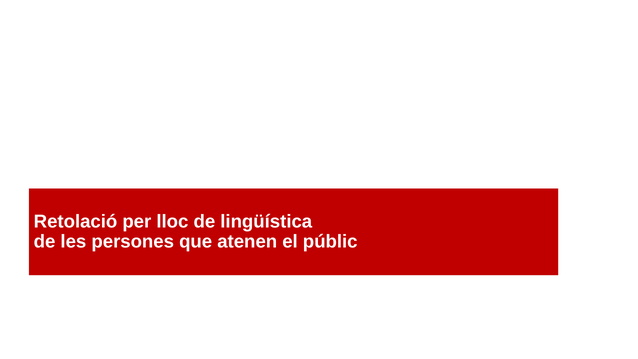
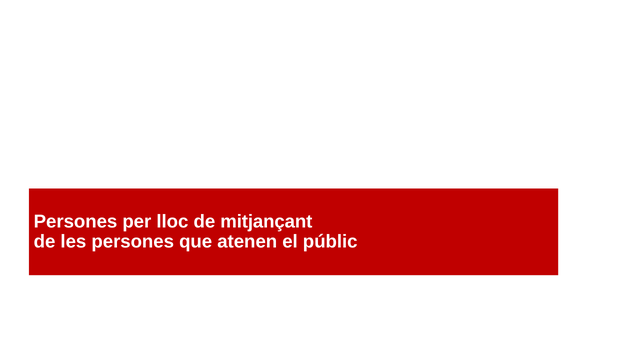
Retolació at (76, 222): Retolació -> Persones
lingüística: lingüística -> mitjançant
